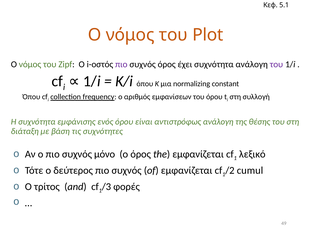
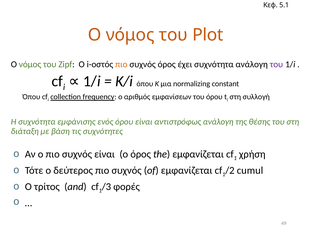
πιο at (121, 64) colour: purple -> orange
συχνός μόνο: μόνο -> είναι
λεξικό: λεξικό -> χρήση
